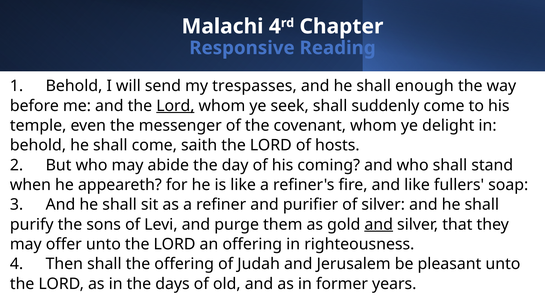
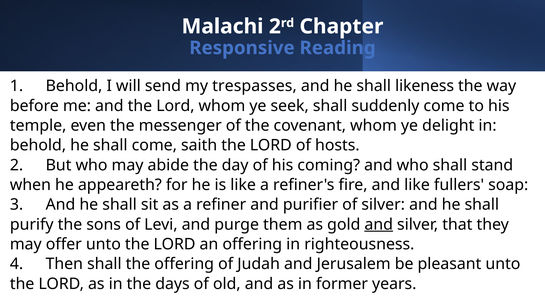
Malachi 4: 4 -> 2
enough: enough -> likeness
Lord at (175, 106) underline: present -> none
